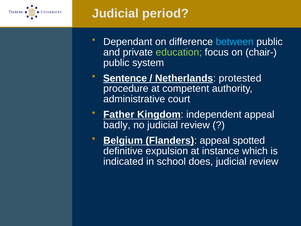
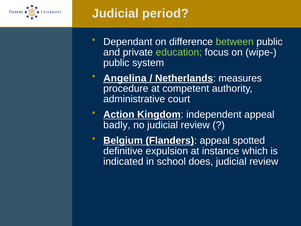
between colour: light blue -> light green
chair-: chair- -> wipe-
Sentence: Sentence -> Angelina
protested: protested -> measures
Father: Father -> Action
